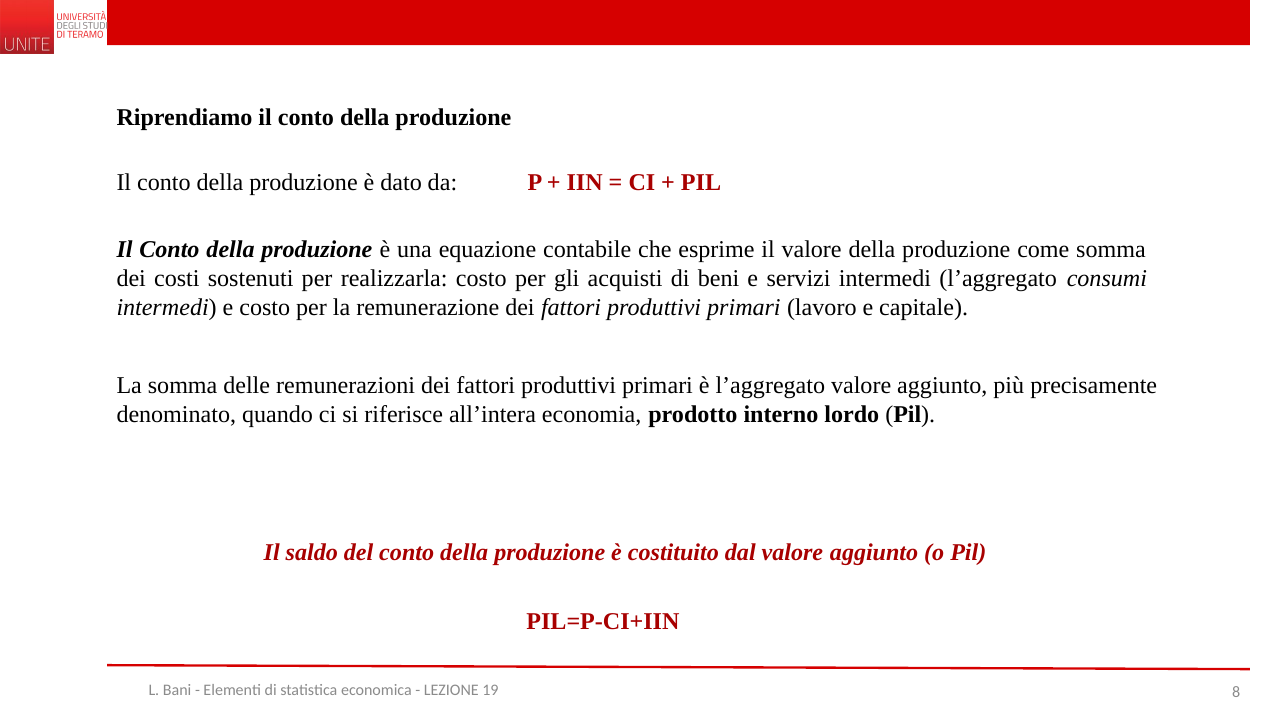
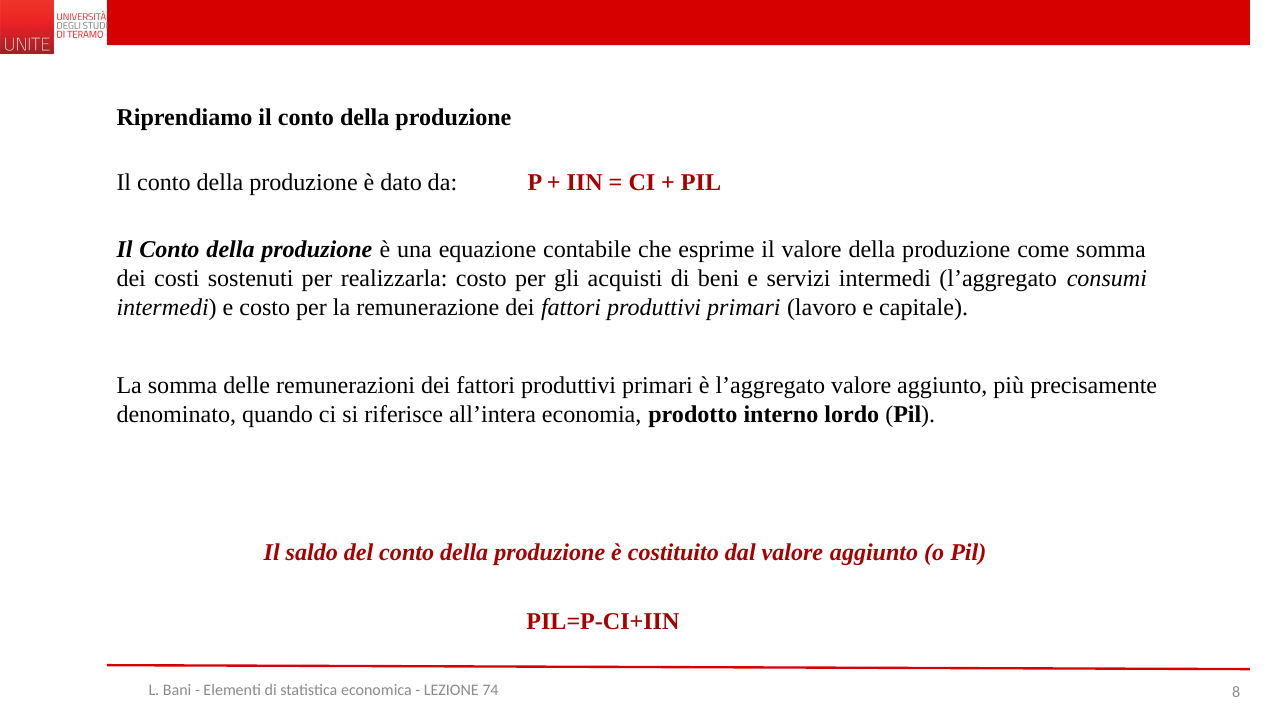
19: 19 -> 74
